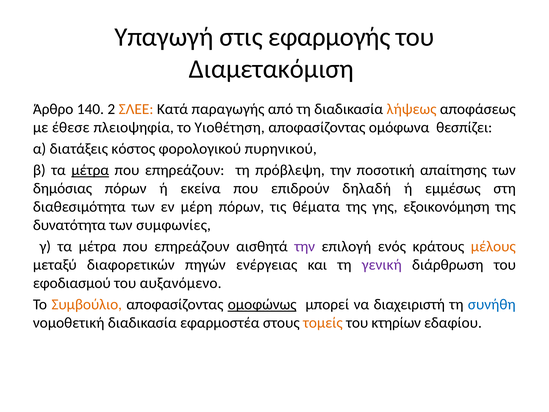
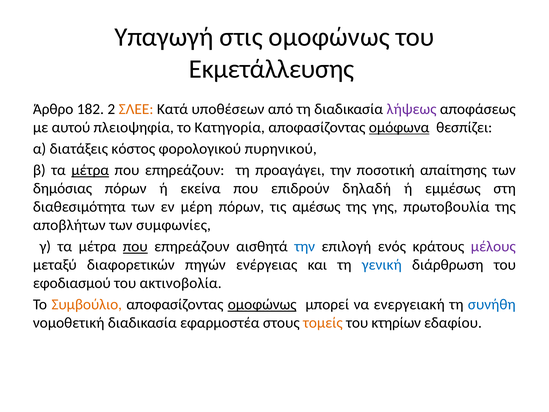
στις εφαρμογής: εφαρμογής -> ομοφώνως
Διαμετακόμιση: Διαμετακόμιση -> Εκμετάλλευσης
140: 140 -> 182
παραγωγής: παραγωγής -> υποθέσεων
λήψεως colour: orange -> purple
έθεσε: έθεσε -> αυτού
Υιοθέτηση: Υιοθέτηση -> Κατηγορία
ομόφωνα underline: none -> present
πρόβλεψη: πρόβλεψη -> προαγάγει
θέματα: θέματα -> αμέσως
εξοικονόμηση: εξοικονόμηση -> πρωτοβουλία
δυνατότητα: δυνατότητα -> αποβλήτων
που at (135, 246) underline: none -> present
την at (305, 246) colour: purple -> blue
μέλους colour: orange -> purple
γενική colour: purple -> blue
αυξανόμενο: αυξανόμενο -> ακτινοβολία
διαχειριστή: διαχειριστή -> ενεργειακή
